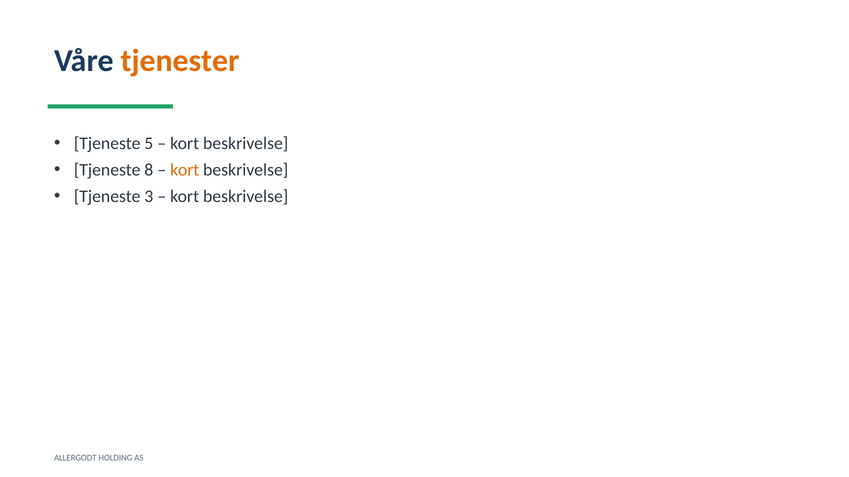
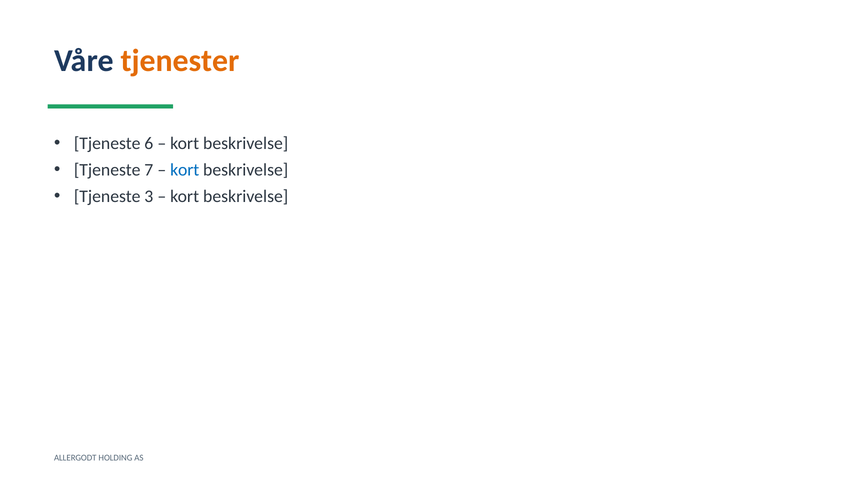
5: 5 -> 6
8: 8 -> 7
kort at (185, 170) colour: orange -> blue
